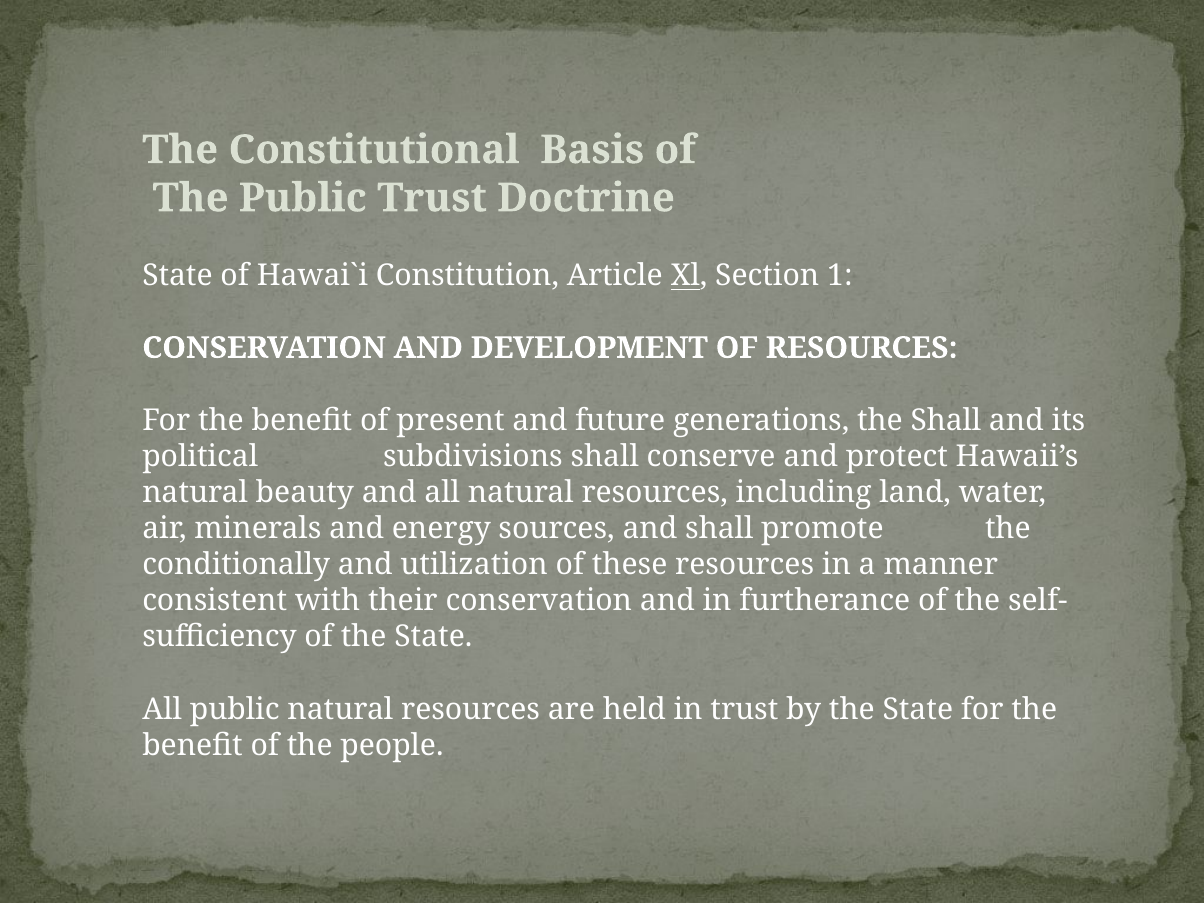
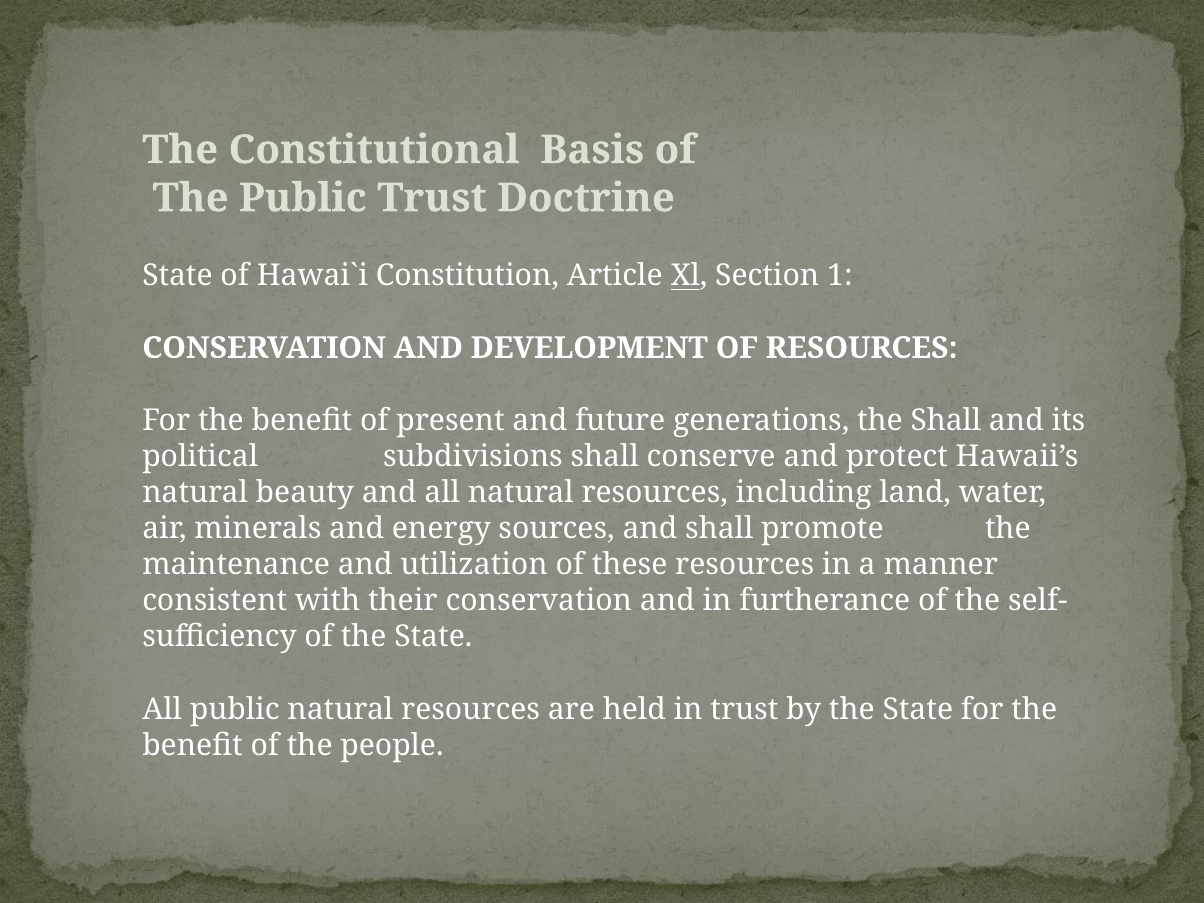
conditionally: conditionally -> maintenance
